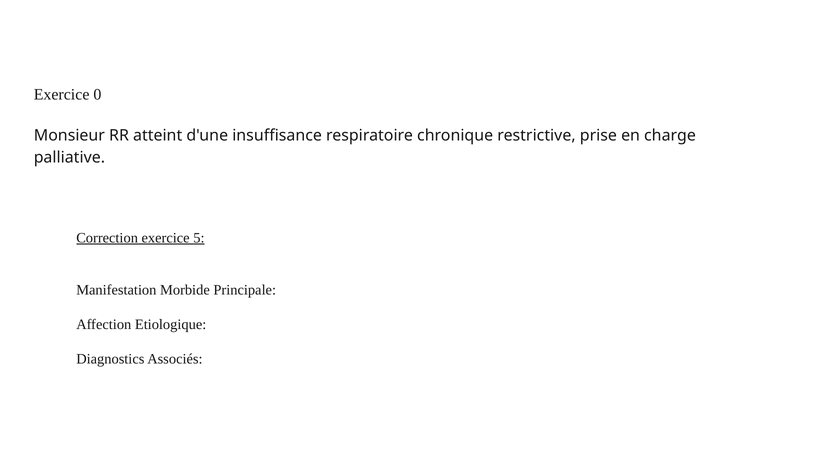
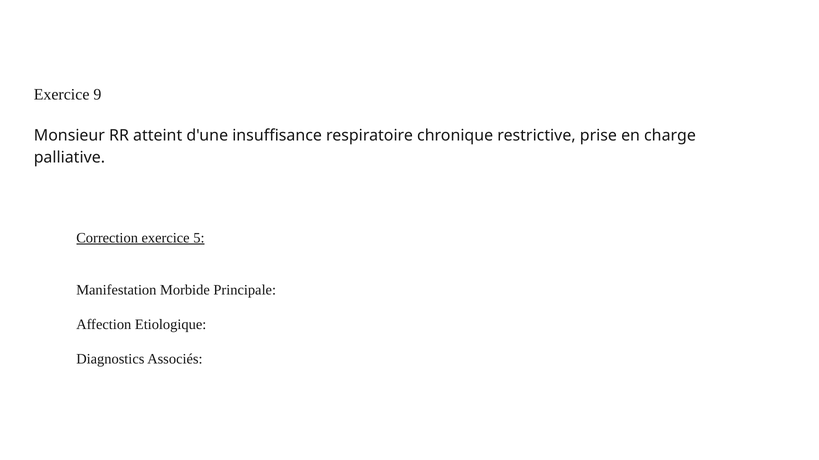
0: 0 -> 9
